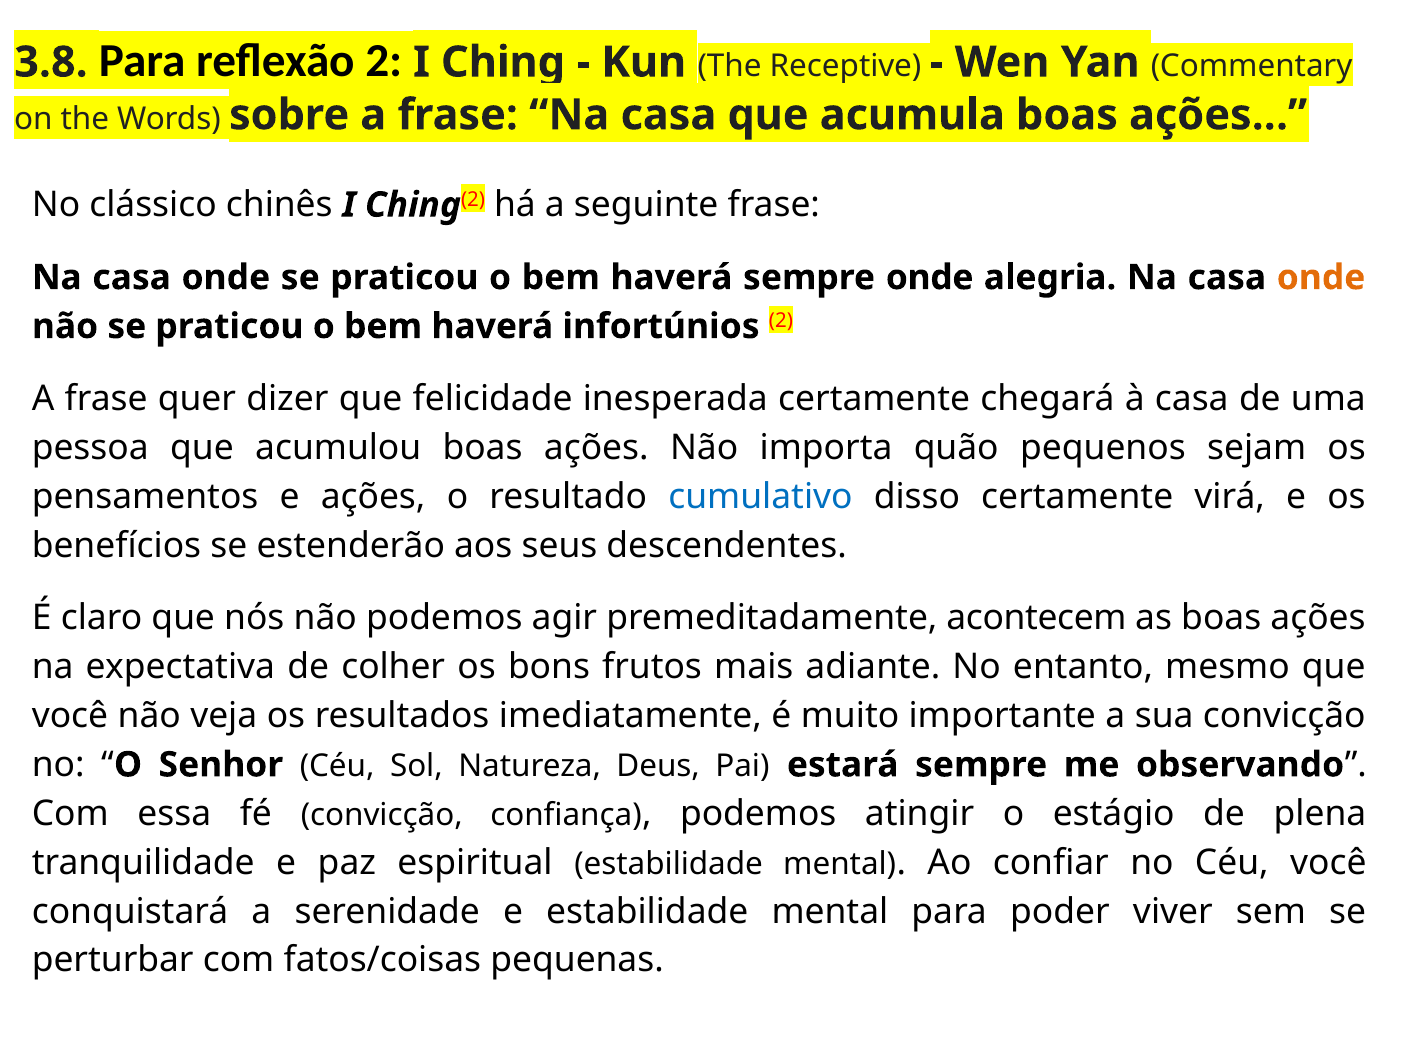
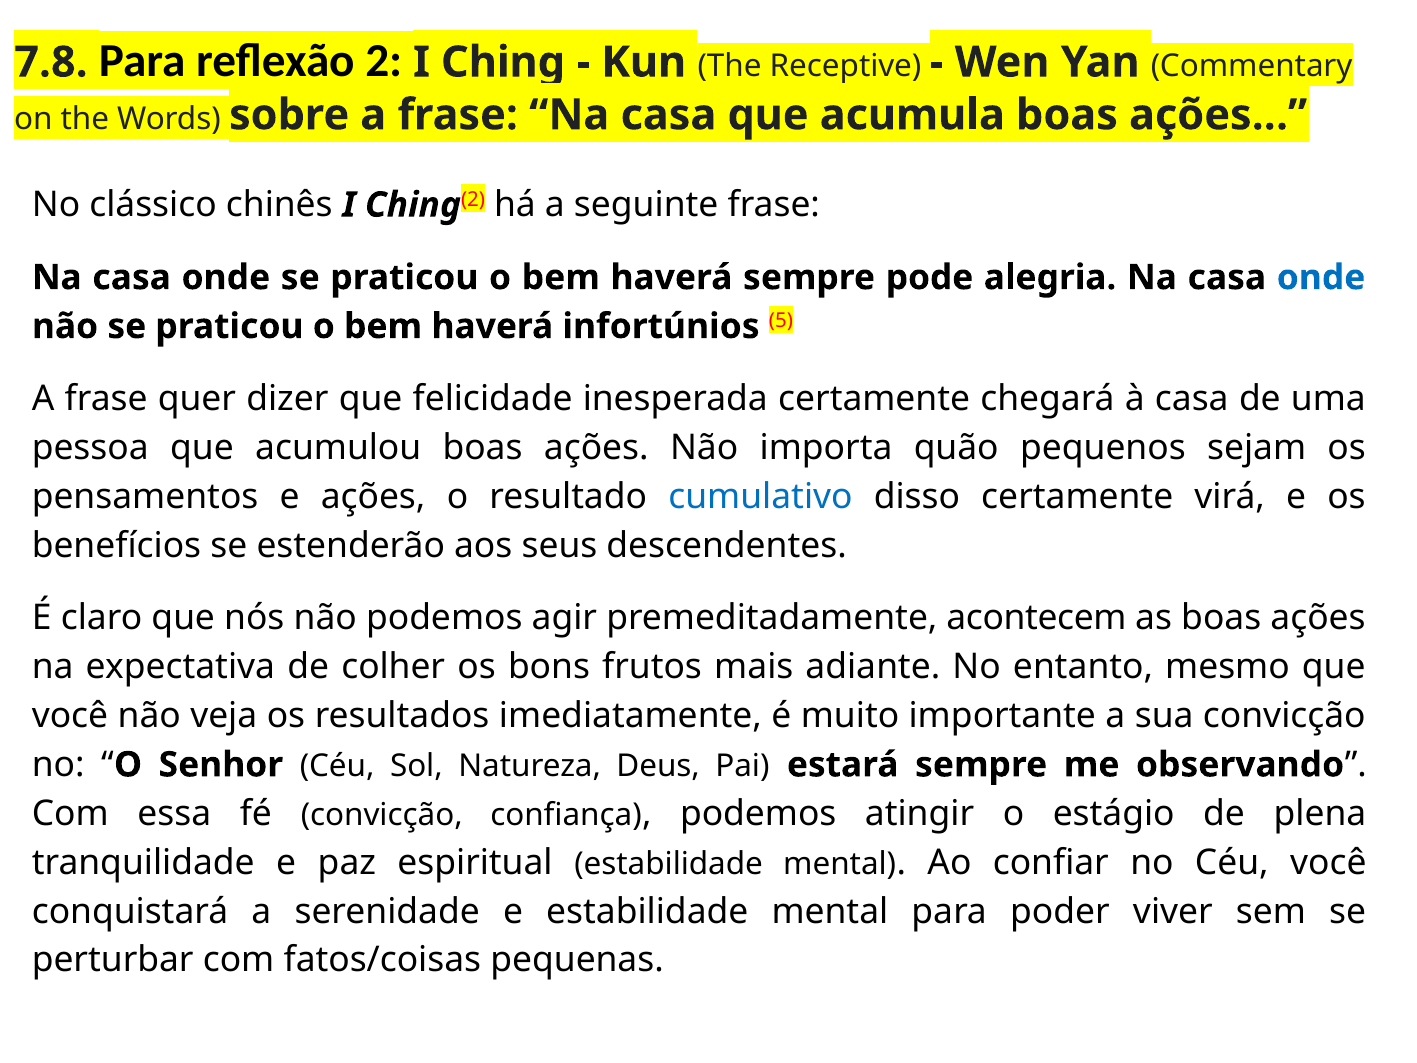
3.8: 3.8 -> 7.8
sempre onde: onde -> pode
onde at (1321, 277) colour: orange -> blue
infortúnios 2: 2 -> 5
